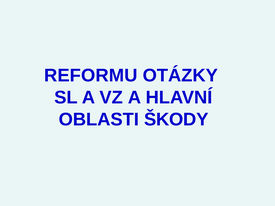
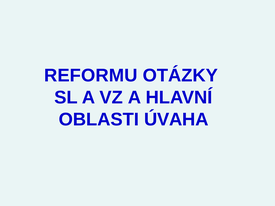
ŠKODY: ŠKODY -> ÚVAHA
